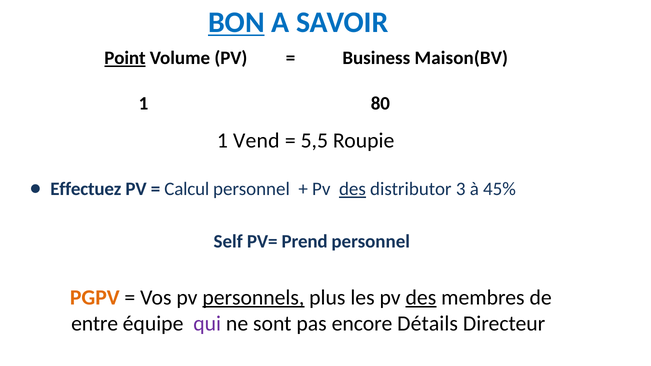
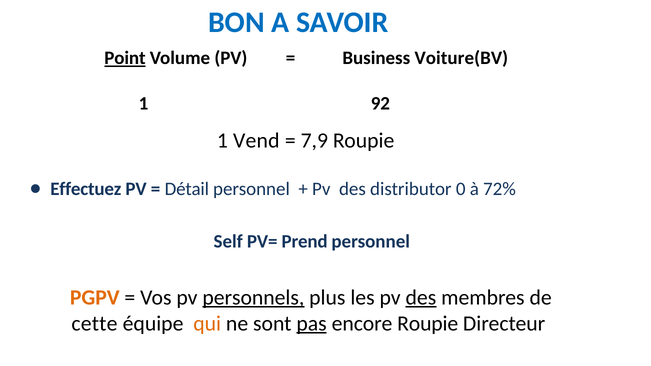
BON underline: present -> none
Maison(BV: Maison(BV -> Voiture(BV
80: 80 -> 92
5,5: 5,5 -> 7,9
Calcul: Calcul -> Détail
des at (352, 189) underline: present -> none
3: 3 -> 0
45%: 45% -> 72%
entre: entre -> cette
qui colour: purple -> orange
pas underline: none -> present
encore Détails: Détails -> Roupie
